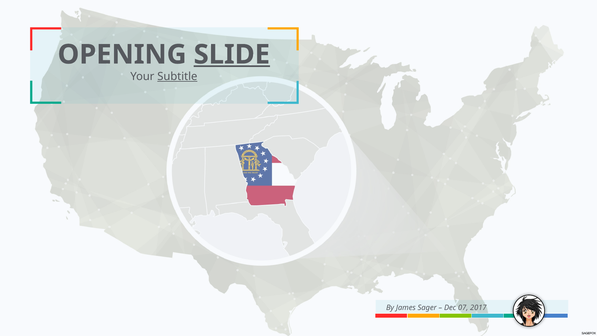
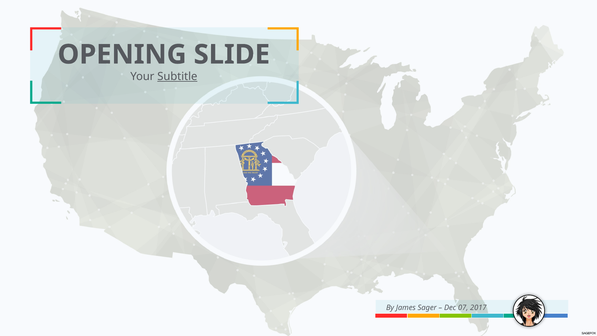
SLIDE underline: present -> none
